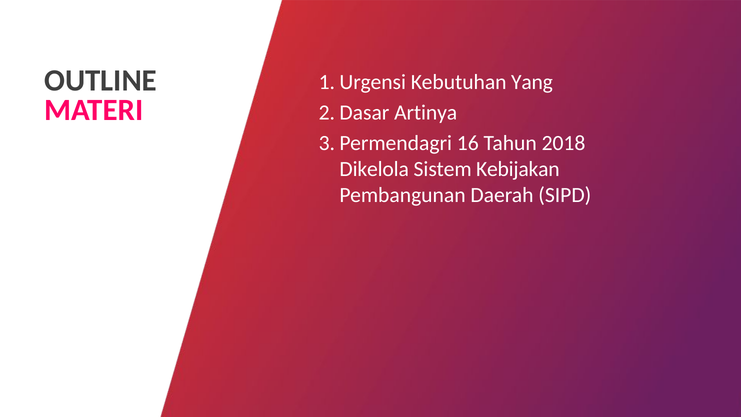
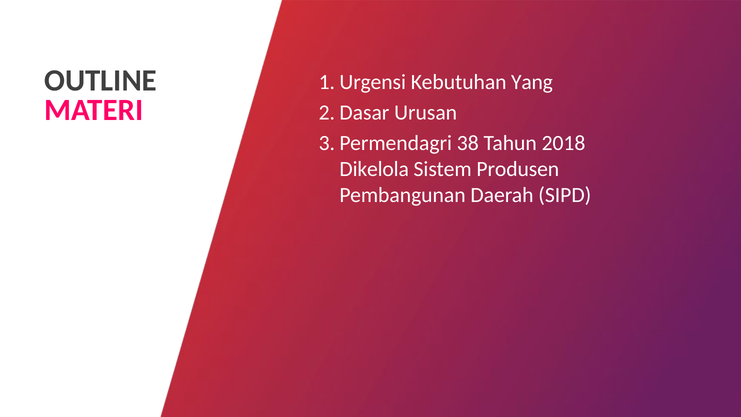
Artinya: Artinya -> Urusan
16: 16 -> 38
Kebijakan: Kebijakan -> Produsen
